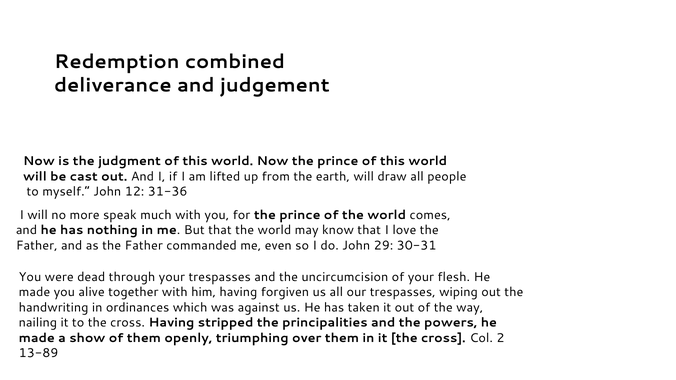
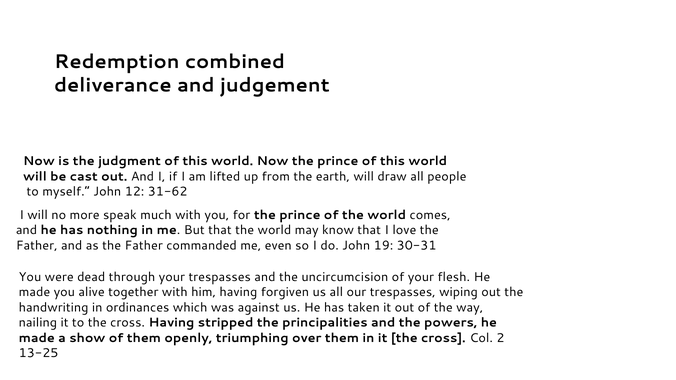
31-36: 31-36 -> 31-62
29: 29 -> 19
13-89: 13-89 -> 13-25
